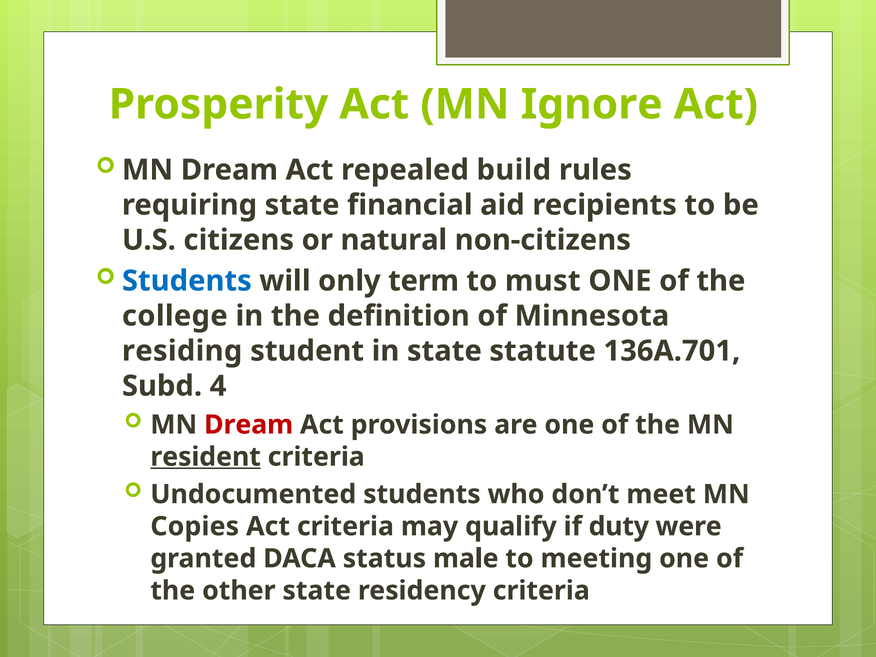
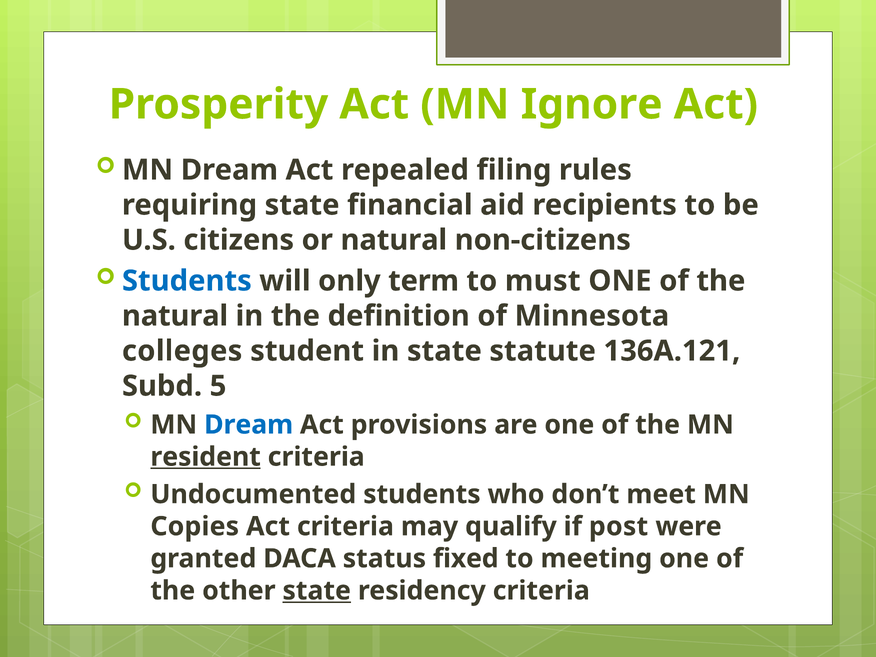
build: build -> filing
college at (175, 316): college -> natural
residing: residing -> colleges
136A.701: 136A.701 -> 136A.121
4: 4 -> 5
Dream at (249, 425) colour: red -> blue
duty: duty -> post
male: male -> fixed
state at (317, 591) underline: none -> present
